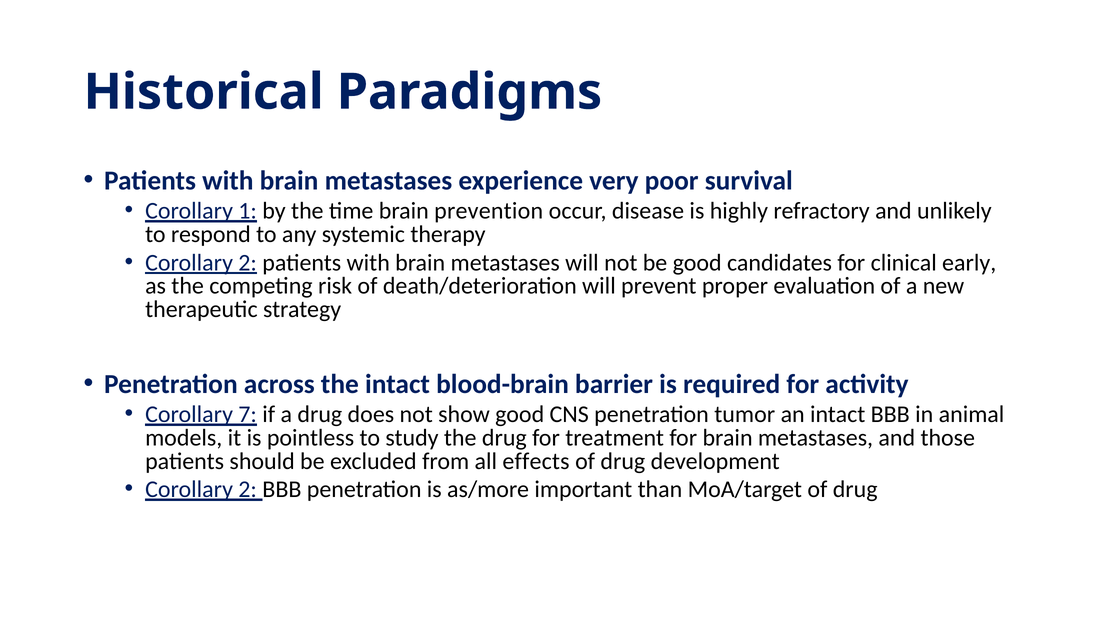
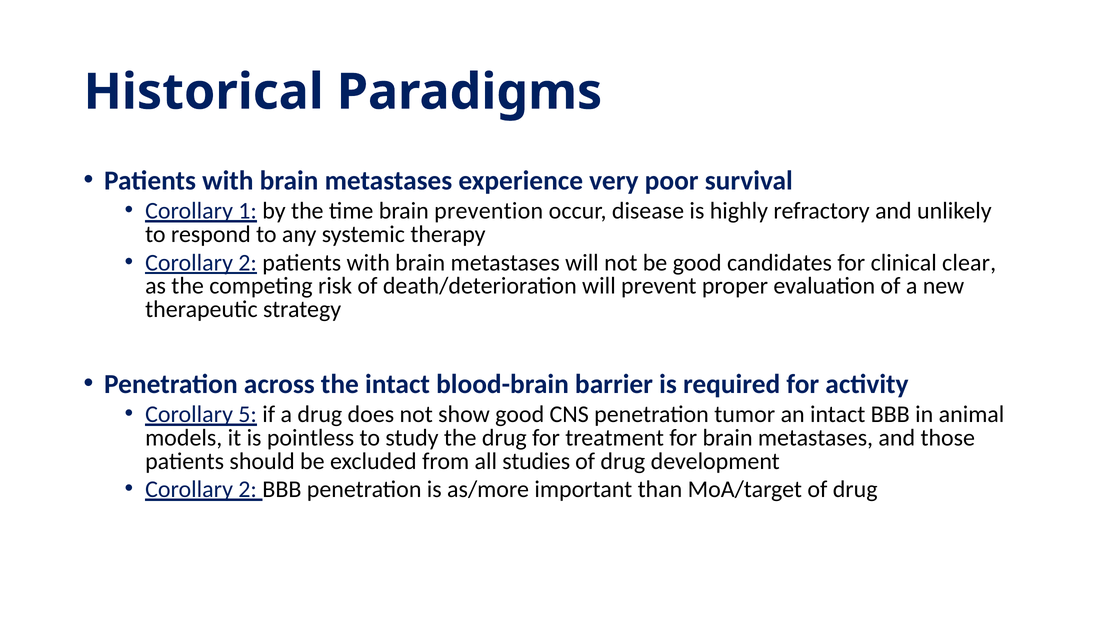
early: early -> clear
7: 7 -> 5
effects: effects -> studies
